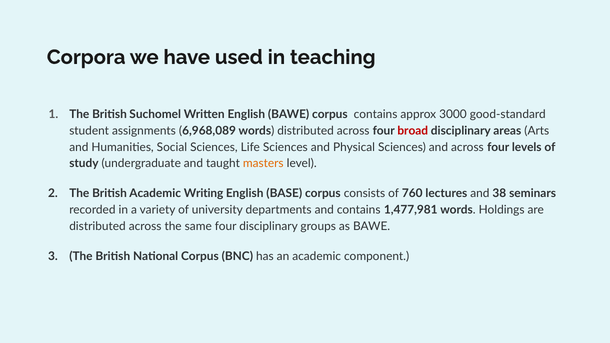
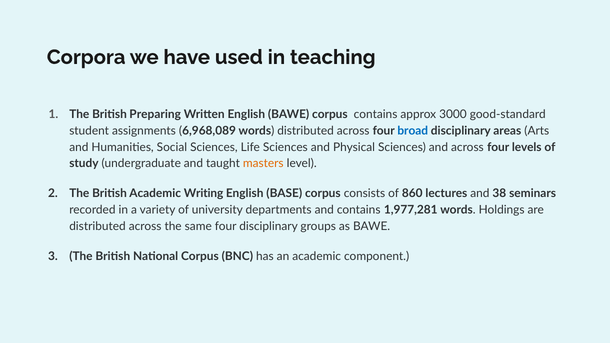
Suchomel: Suchomel -> Preparing
broad colour: red -> blue
760: 760 -> 860
1,477,981: 1,477,981 -> 1,977,281
